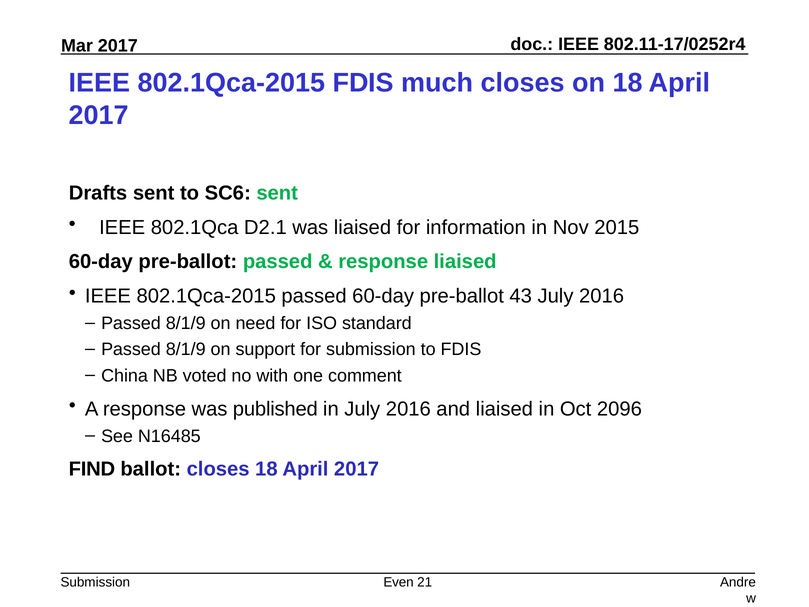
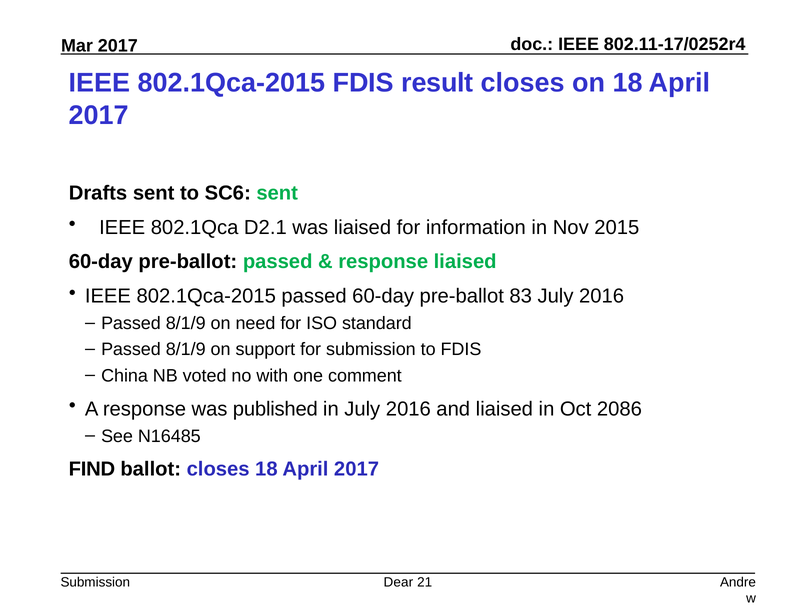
much: much -> result
43: 43 -> 83
2096: 2096 -> 2086
Even: Even -> Dear
